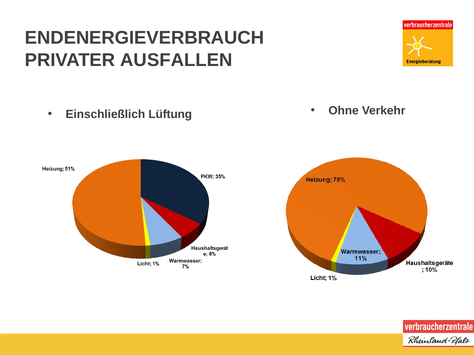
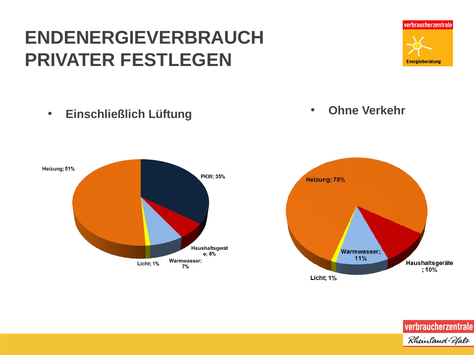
AUSFALLEN: AUSFALLEN -> FESTLEGEN
